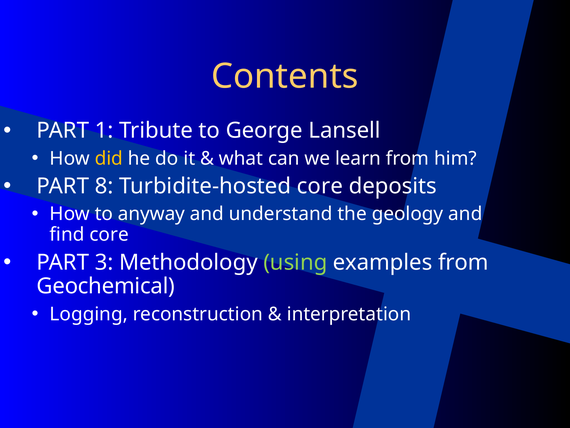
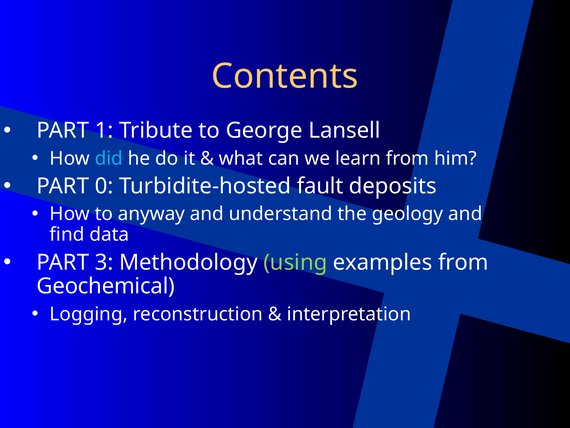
did colour: yellow -> light blue
8: 8 -> 0
Turbidite-hosted core: core -> fault
find core: core -> data
